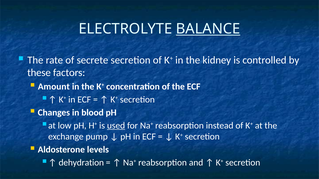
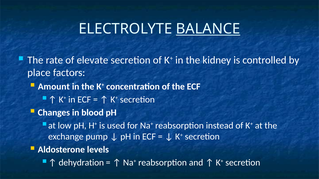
secrete: secrete -> elevate
these: these -> place
used underline: present -> none
